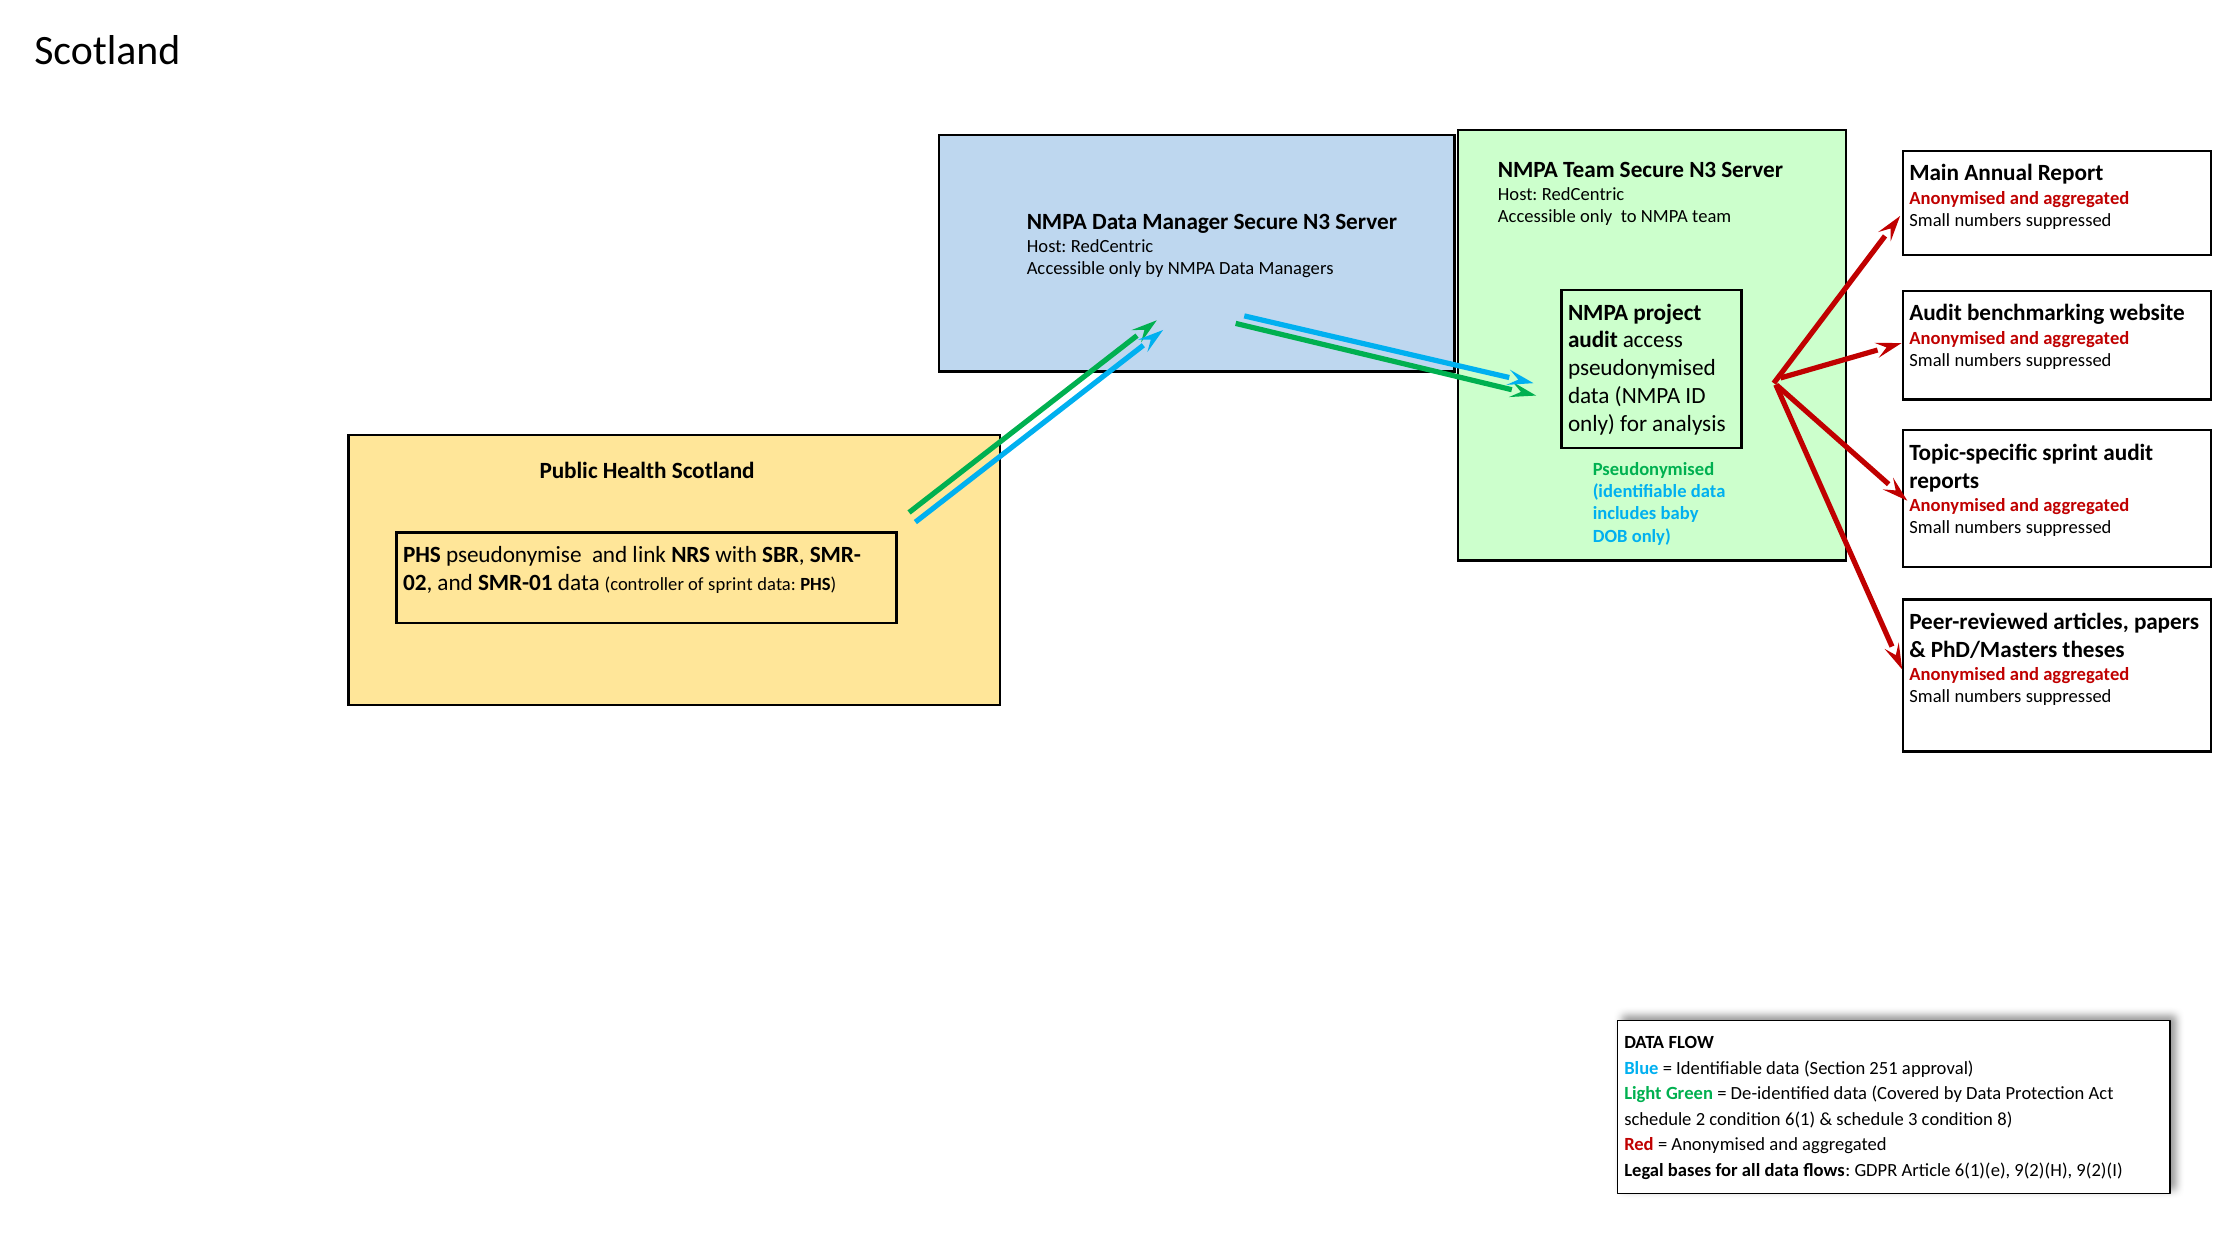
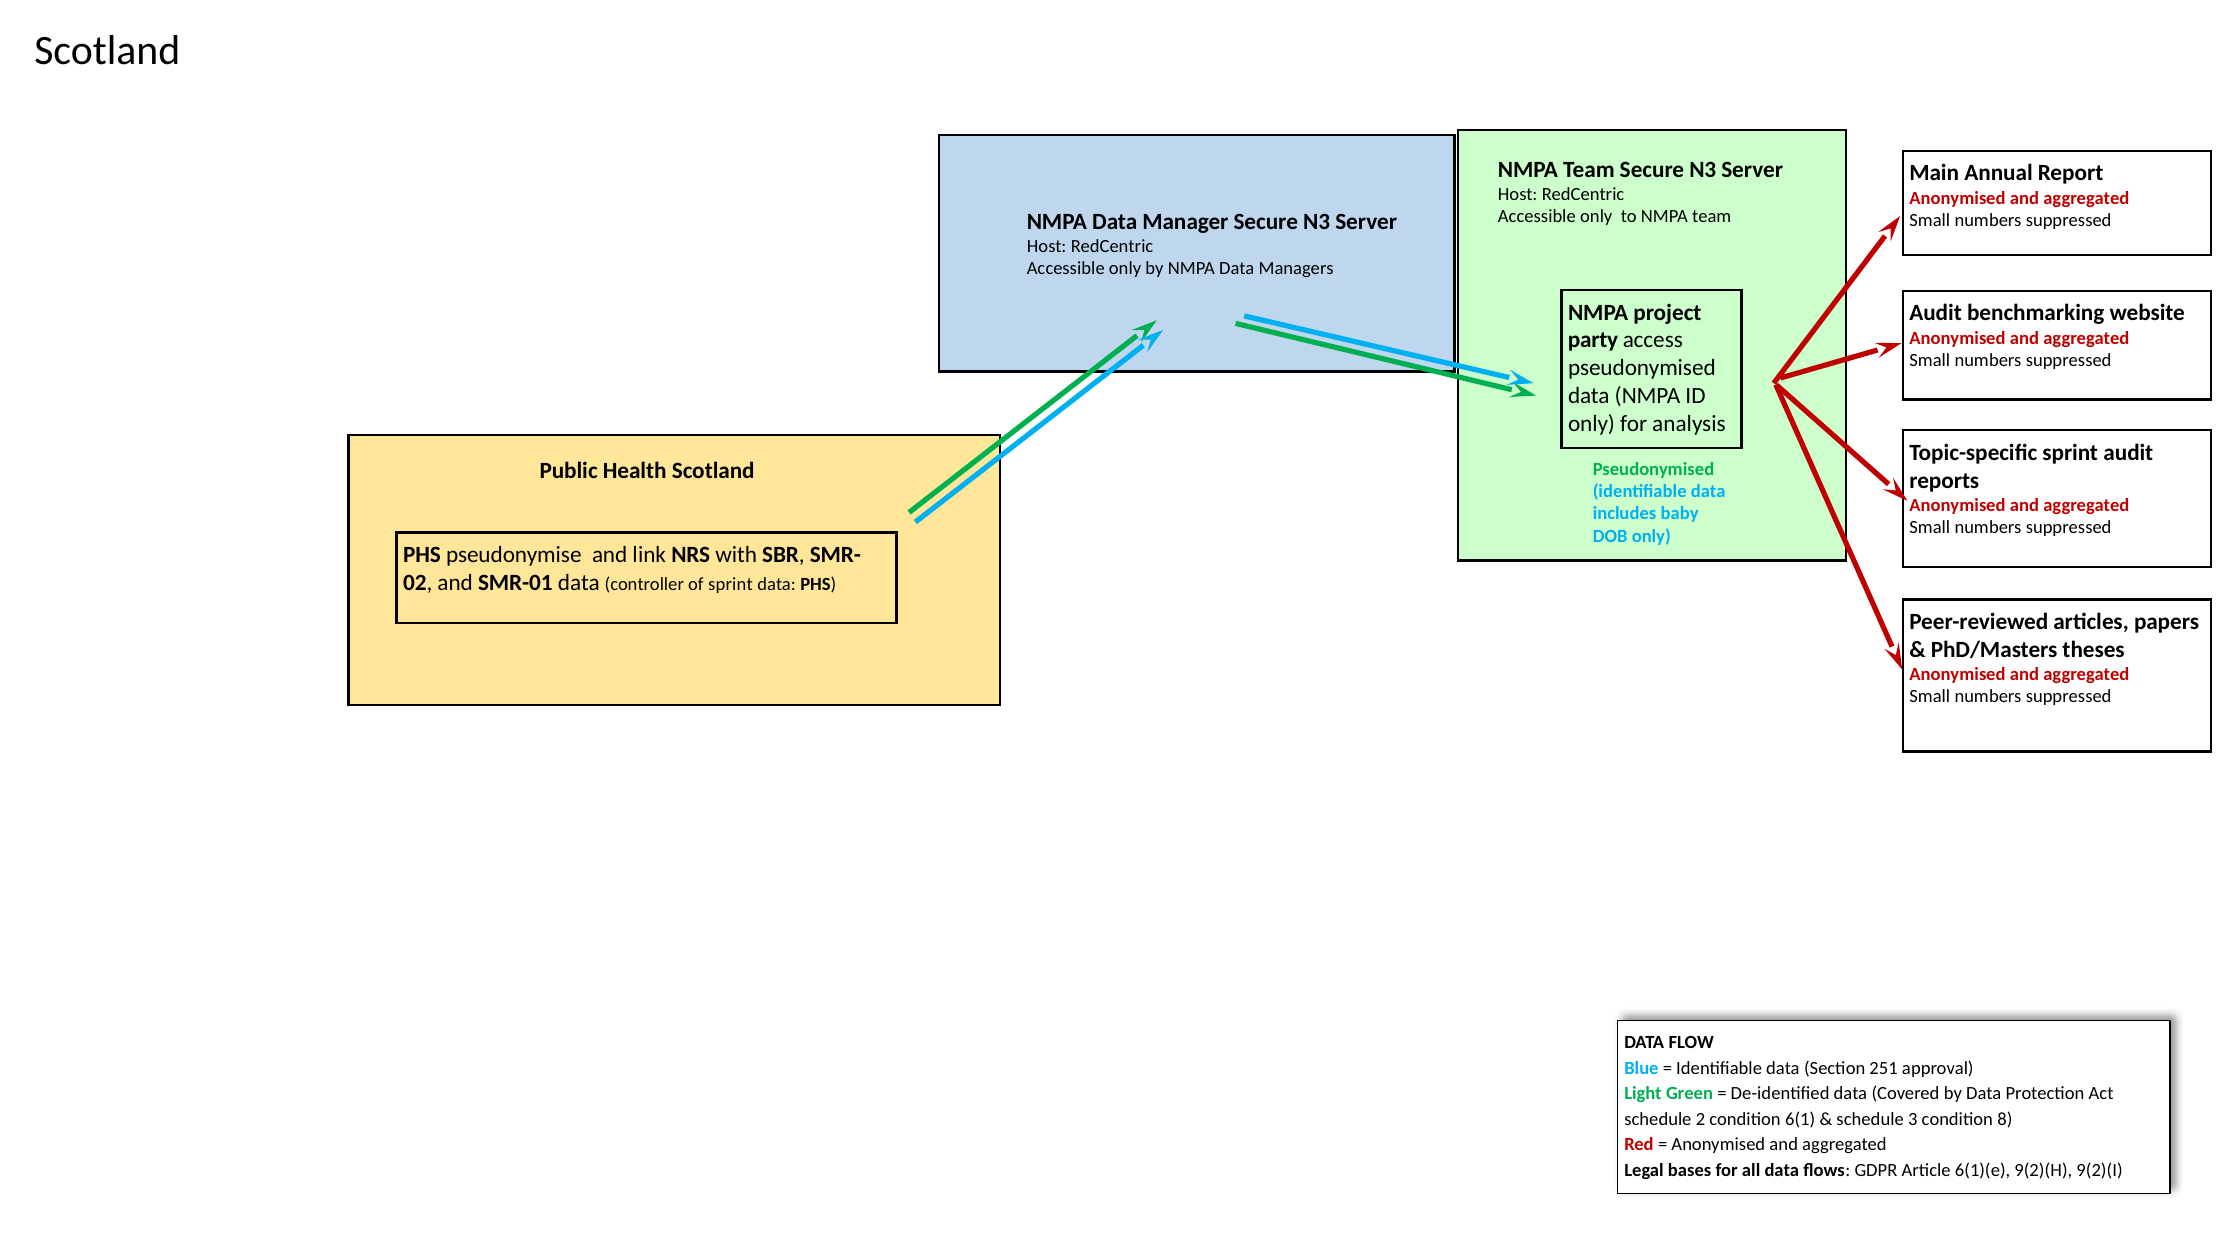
audit at (1593, 340): audit -> party
